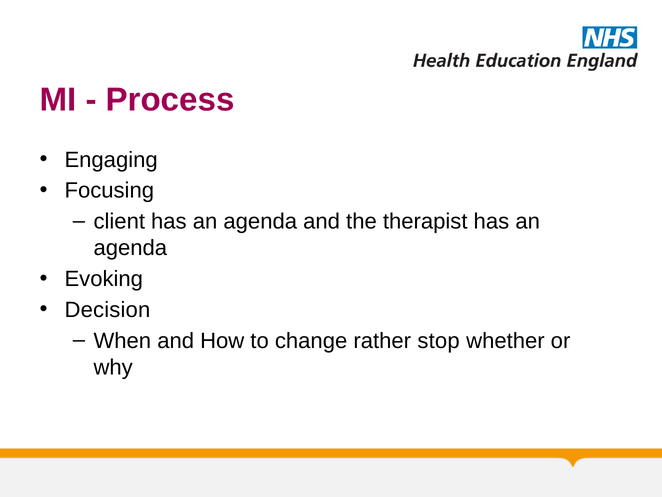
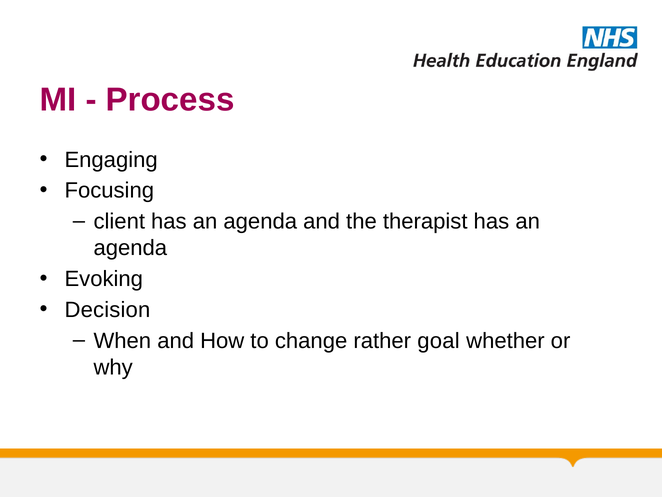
stop: stop -> goal
